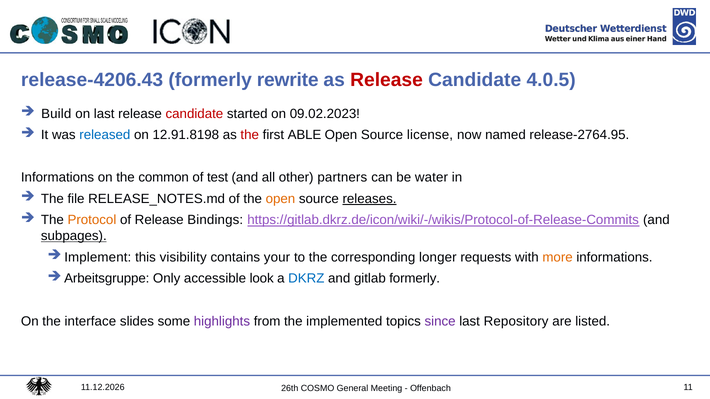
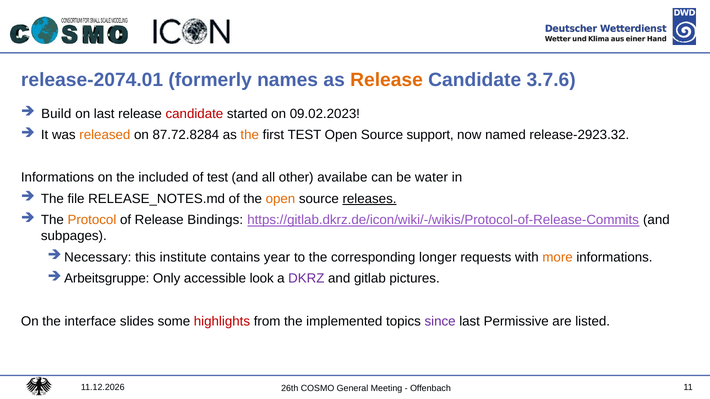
release-4206.43: release-4206.43 -> release-2074.01
rewrite: rewrite -> names
Release at (387, 80) colour: red -> orange
4.0.5: 4.0.5 -> 3.7.6
released colour: blue -> orange
12.91.8198: 12.91.8198 -> 87.72.8284
the at (250, 135) colour: red -> orange
first ABLE: ABLE -> TEST
license: license -> support
release-2764.95: release-2764.95 -> release-2923.32
common: common -> included
partners: partners -> availabe
subpages underline: present -> none
Implement: Implement -> Necessary
visibility: visibility -> institute
your: your -> year
DKRZ colour: blue -> purple
gitlab formerly: formerly -> pictures
highlights colour: purple -> red
Repository: Repository -> Permissive
